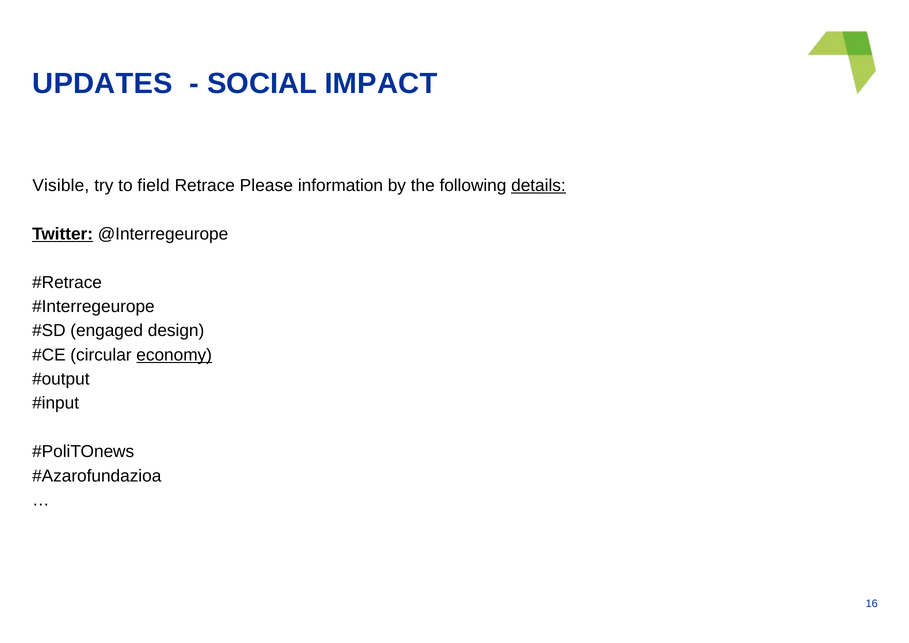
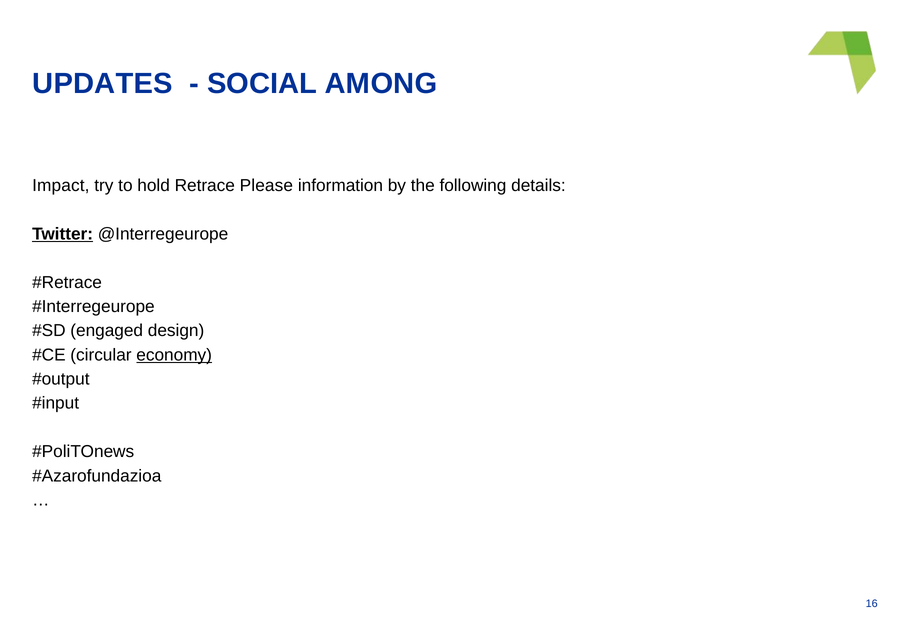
IMPACT: IMPACT -> AMONG
Visible: Visible -> Impact
field: field -> hold
details underline: present -> none
